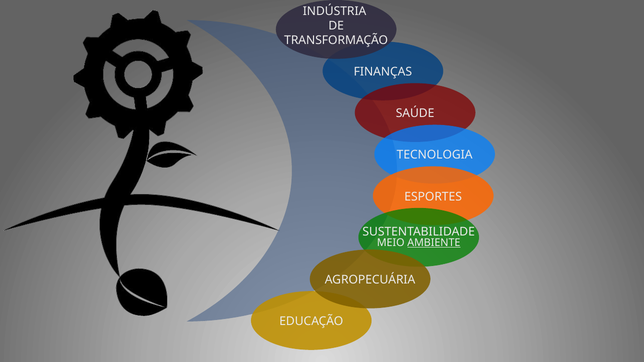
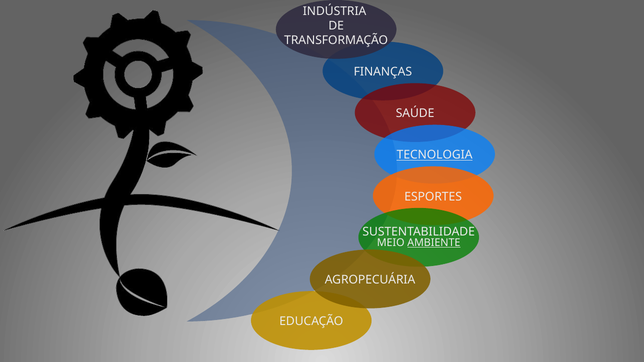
TECNOLOGIA underline: none -> present
